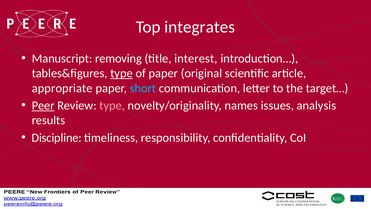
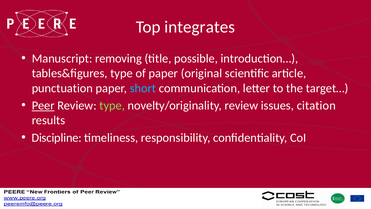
interest: interest -> possible
type at (122, 73) underline: present -> none
appropriate: appropriate -> punctuation
type at (112, 105) colour: pink -> light green
novelty/originality names: names -> review
analysis: analysis -> citation
